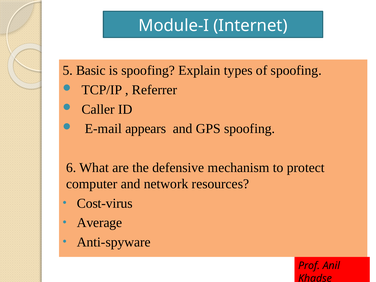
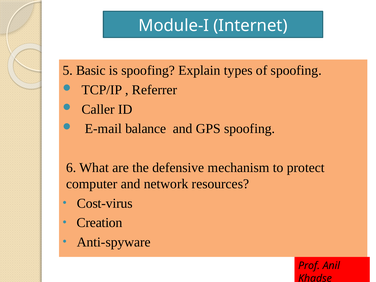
appears: appears -> balance
Average: Average -> Creation
